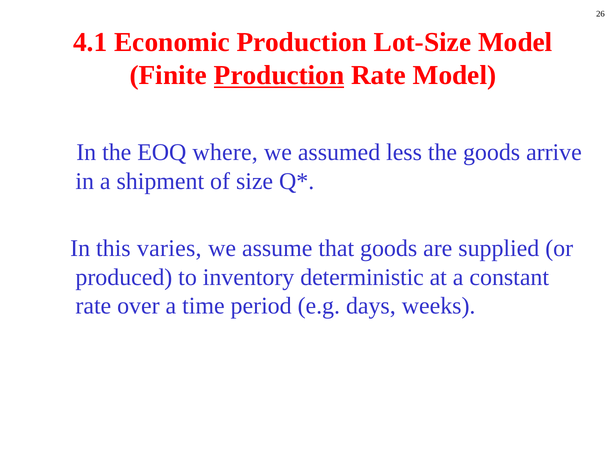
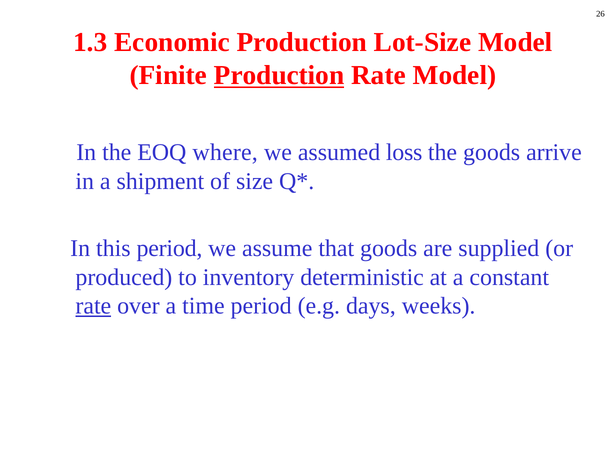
4.1: 4.1 -> 1.3
less: less -> loss
this varies: varies -> period
rate at (93, 306) underline: none -> present
